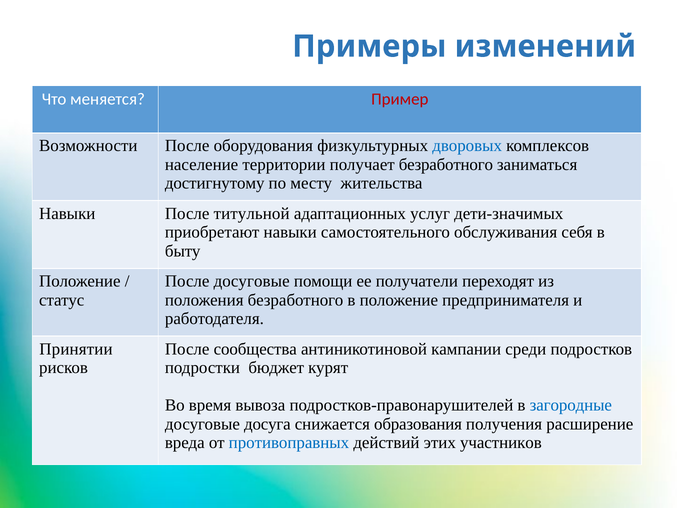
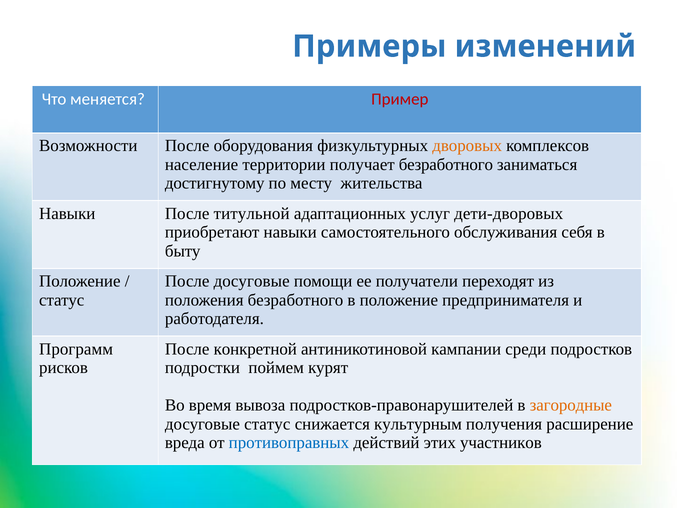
дворовых colour: blue -> orange
дети-значимых: дети-значимых -> дети-дворовых
Принятии: Принятии -> Программ
сообщества: сообщества -> конкретной
бюджет: бюджет -> поймем
загородные colour: blue -> orange
досуговые досуга: досуга -> статус
образования: образования -> культурным
